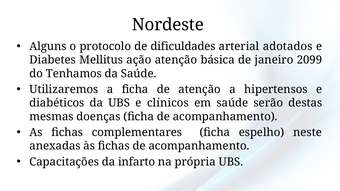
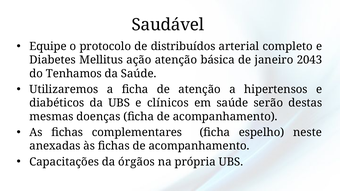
Nordeste: Nordeste -> Saudável
Alguns: Alguns -> Equipe
dificuldades: dificuldades -> distribuídos
adotados: adotados -> completo
2099: 2099 -> 2043
infarto: infarto -> órgãos
